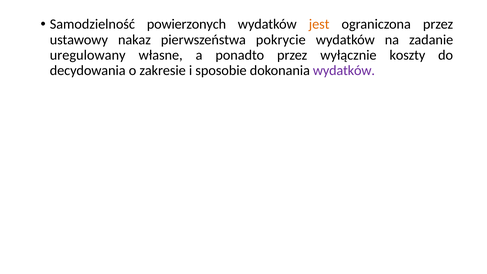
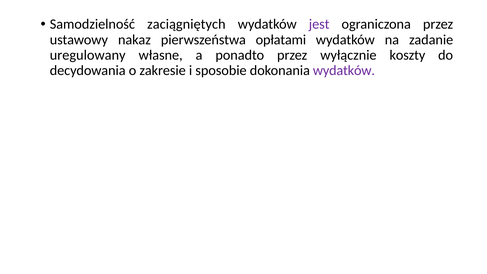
powierzonych: powierzonych -> zaciągniętych
jest colour: orange -> purple
pokrycie: pokrycie -> opłatami
